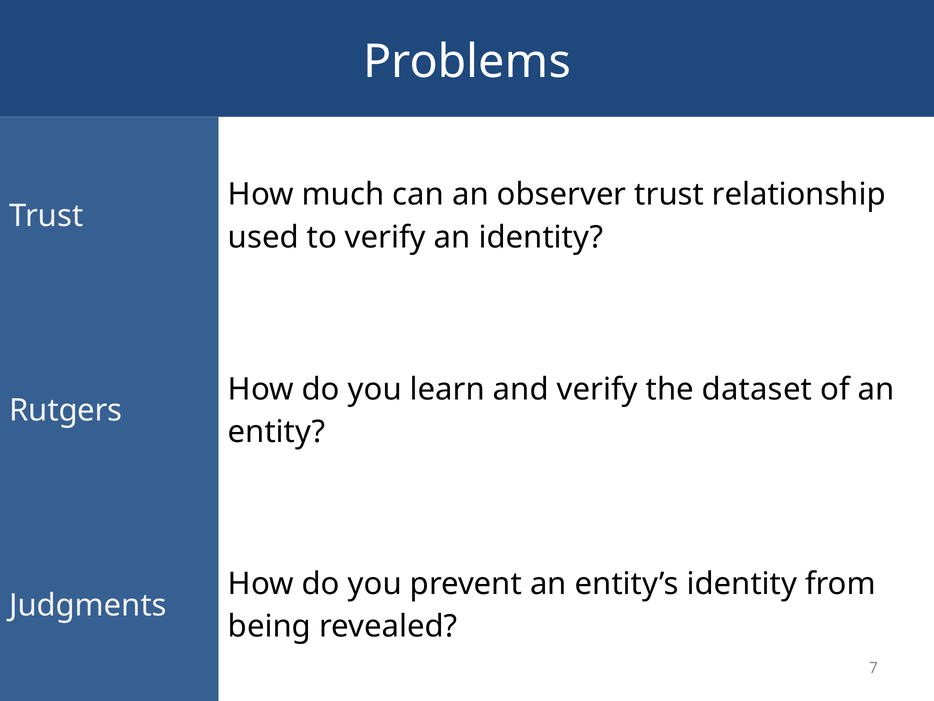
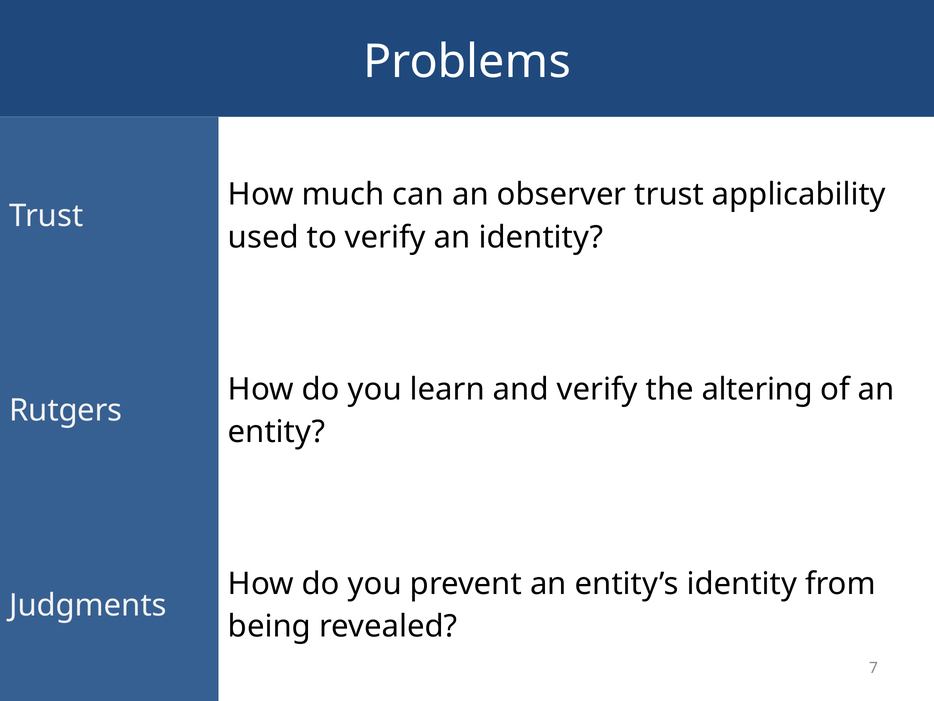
relationship: relationship -> applicability
dataset: dataset -> altering
